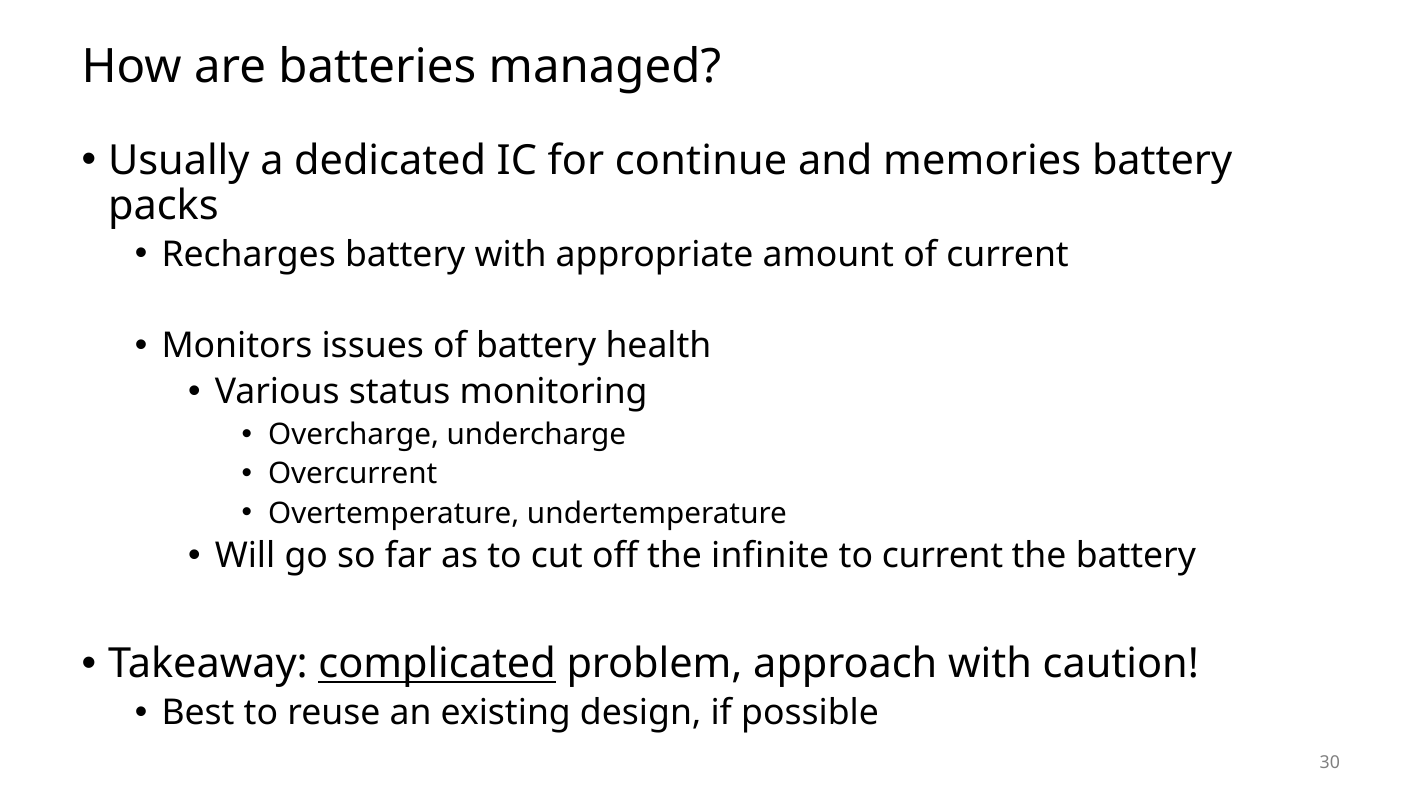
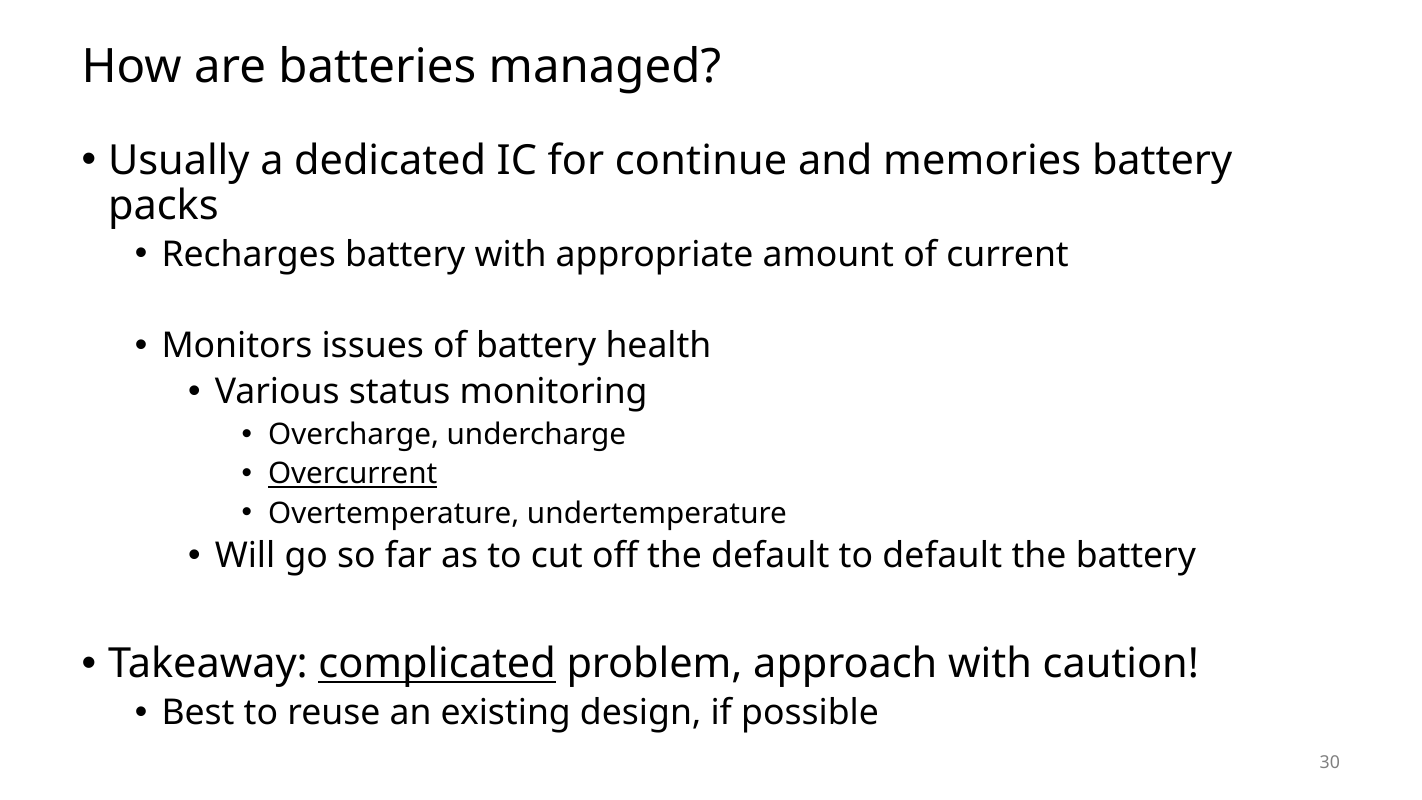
Overcurrent underline: none -> present
the infinite: infinite -> default
to current: current -> default
